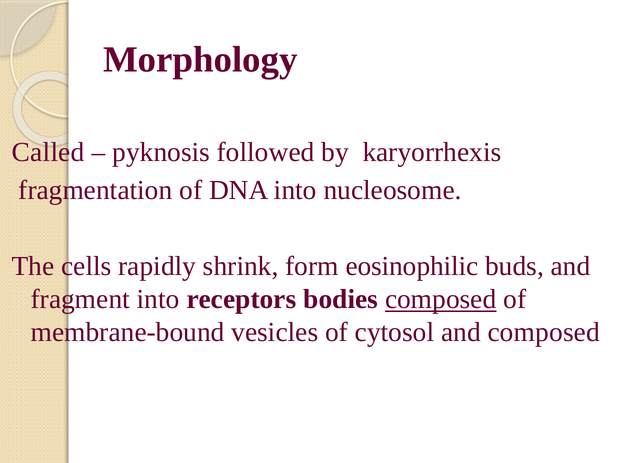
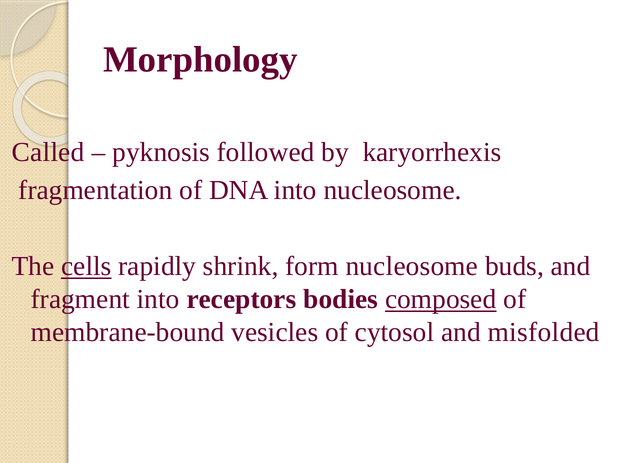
cells underline: none -> present
form eosinophilic: eosinophilic -> nucleosome
and composed: composed -> misfolded
